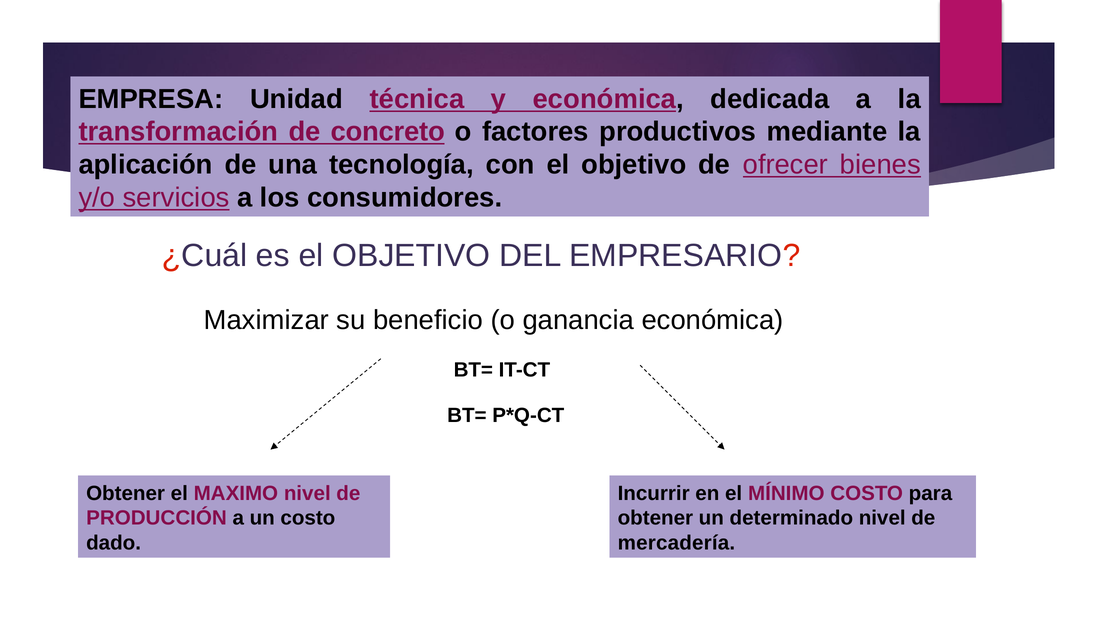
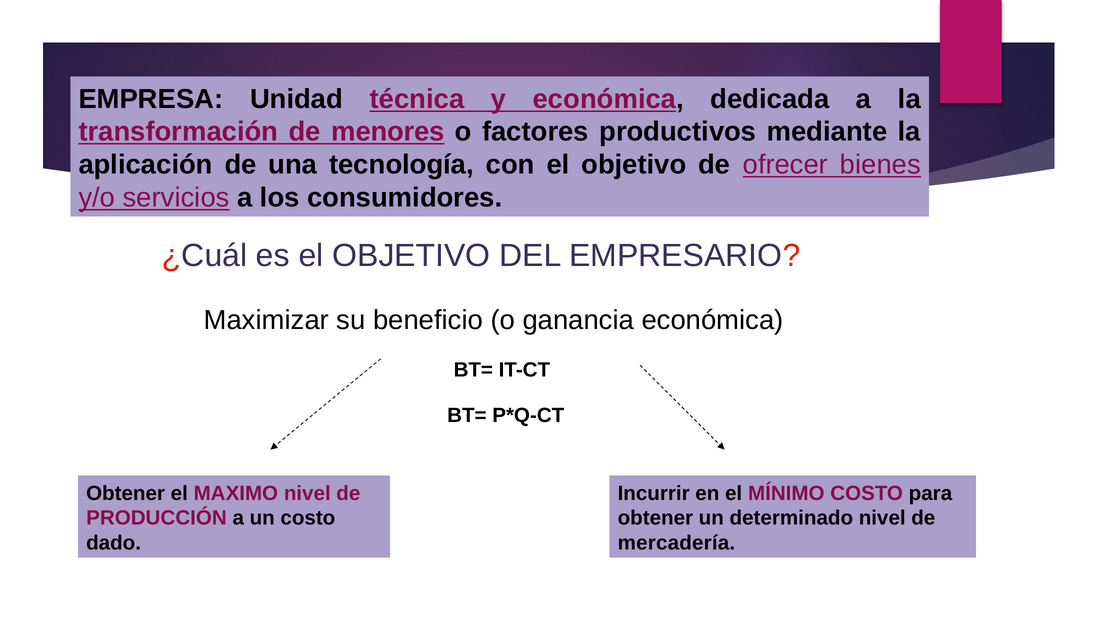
concreto: concreto -> menores
